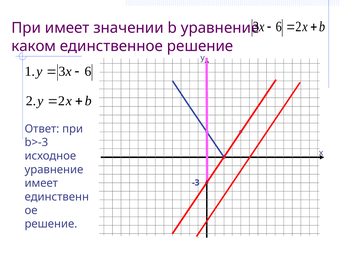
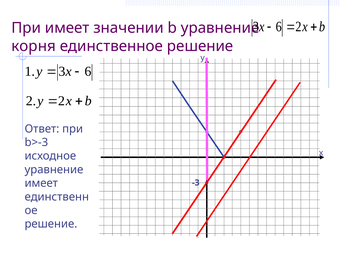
каком: каком -> корня
